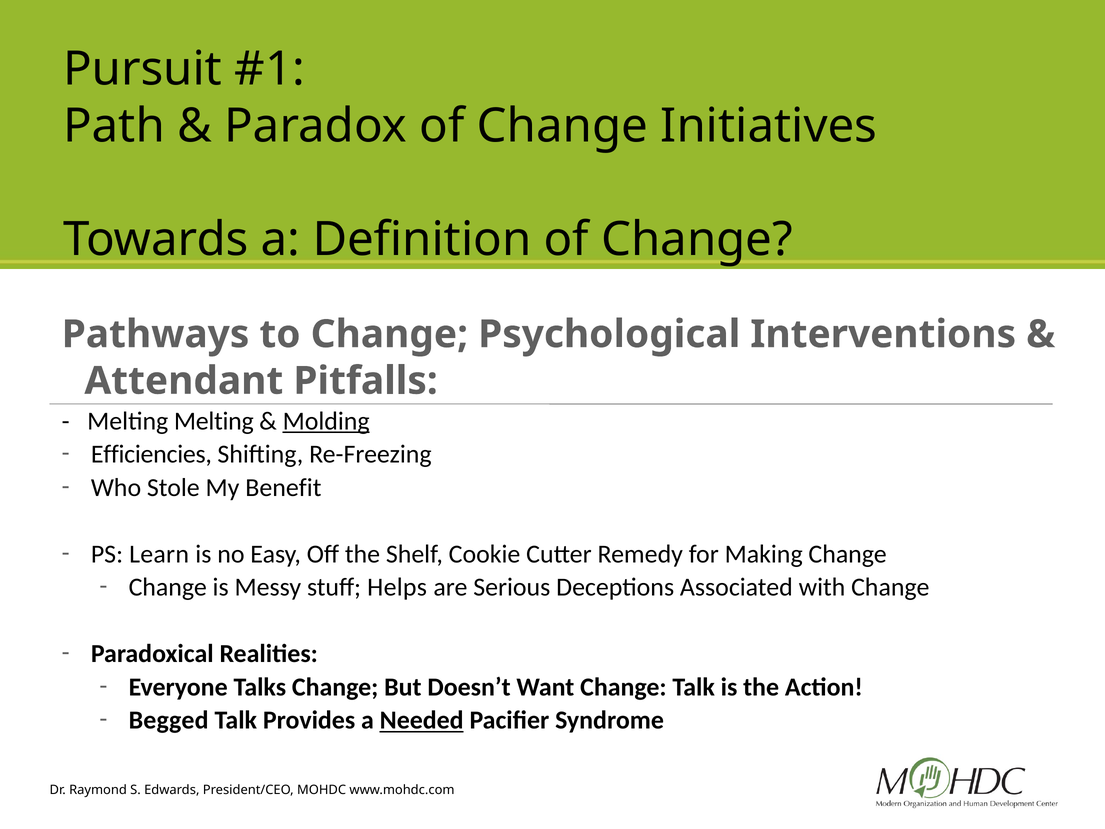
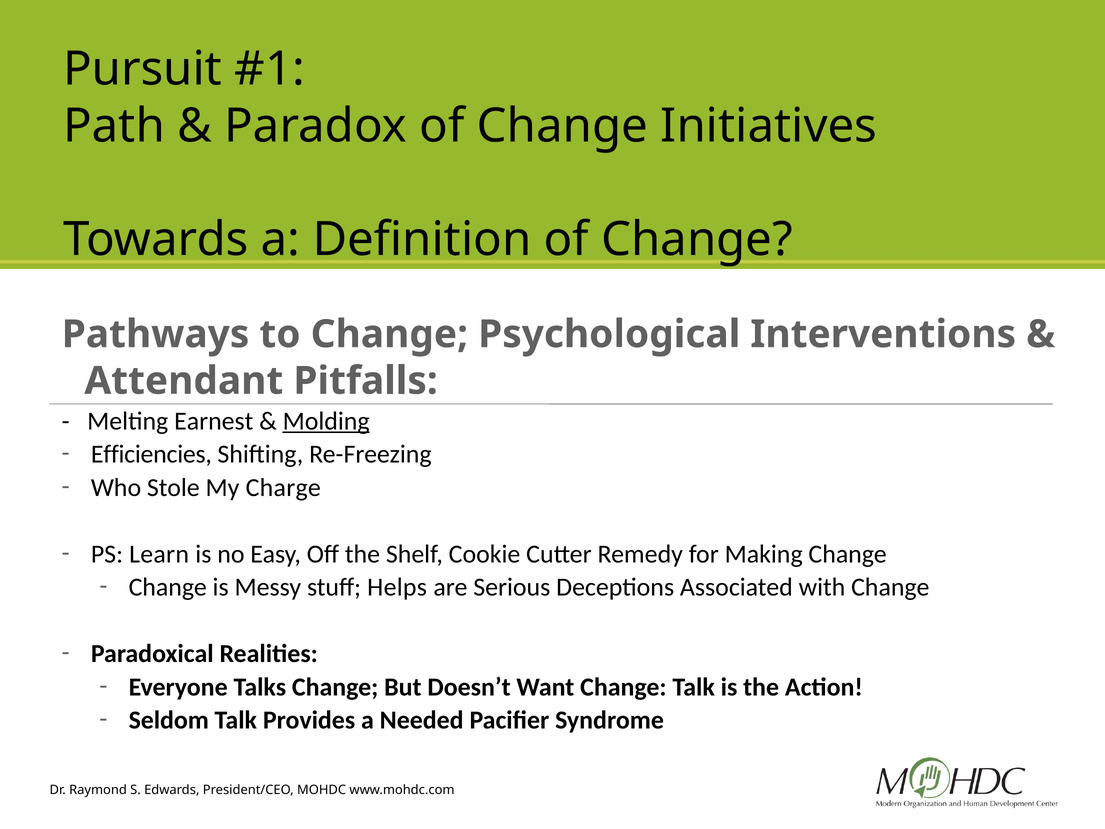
Melting Melting: Melting -> Earnest
Benefit: Benefit -> Charge
Begged: Begged -> Seldom
Needed underline: present -> none
